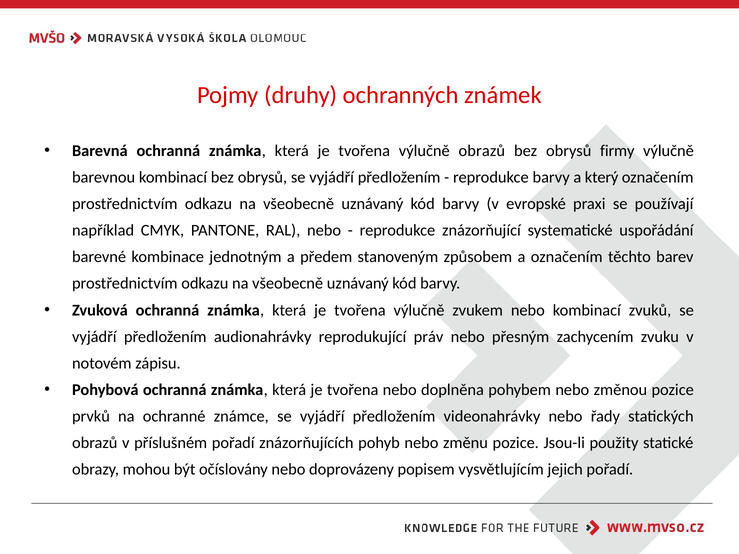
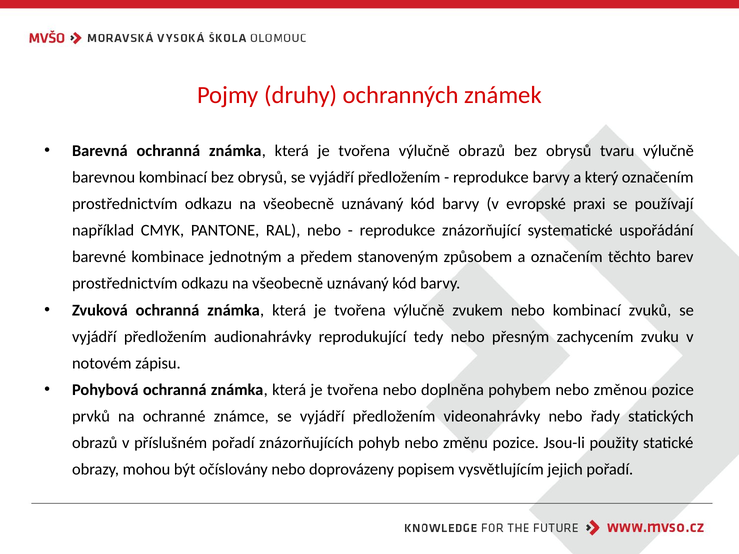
firmy: firmy -> tvaru
práv: práv -> tedy
